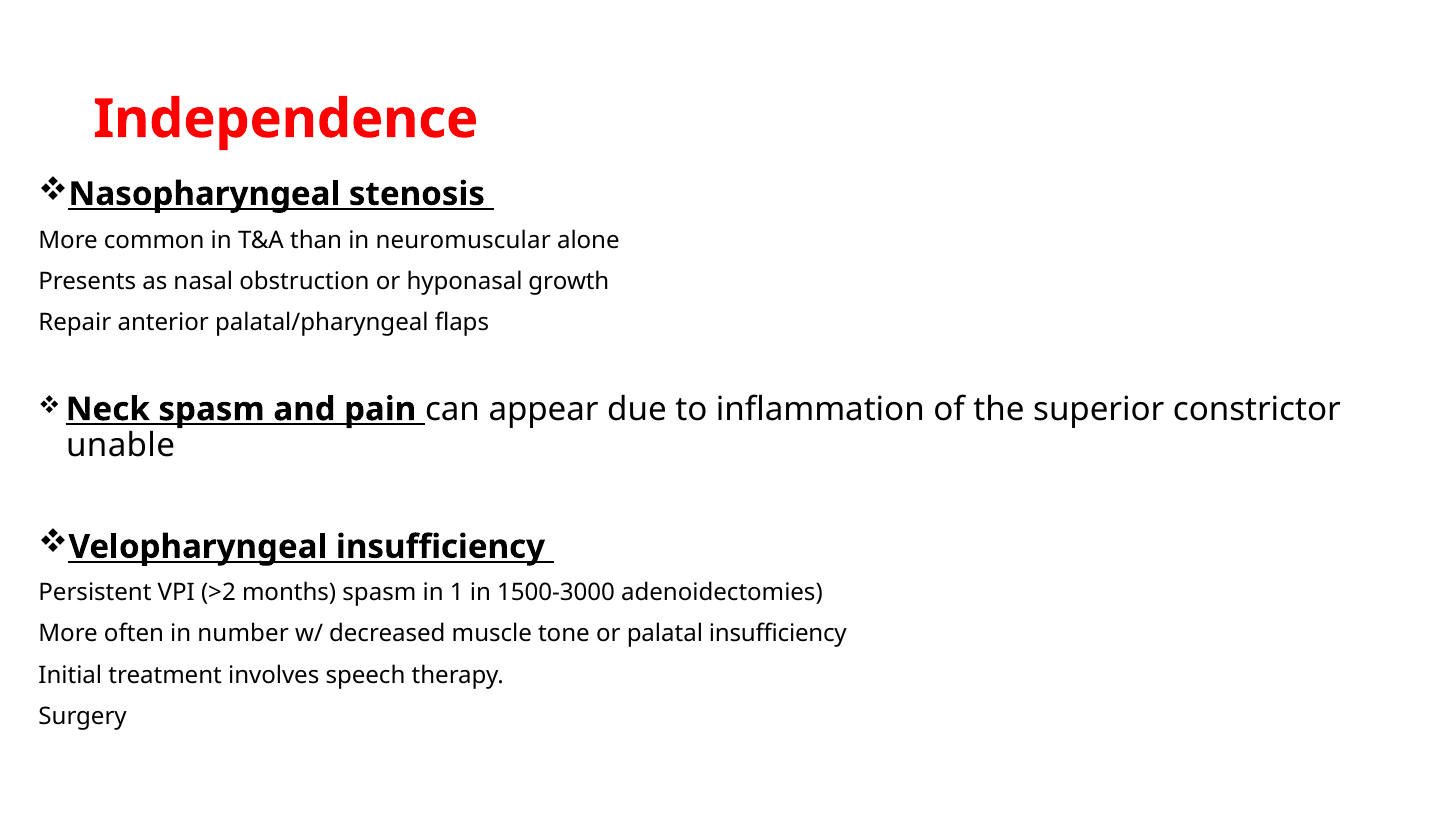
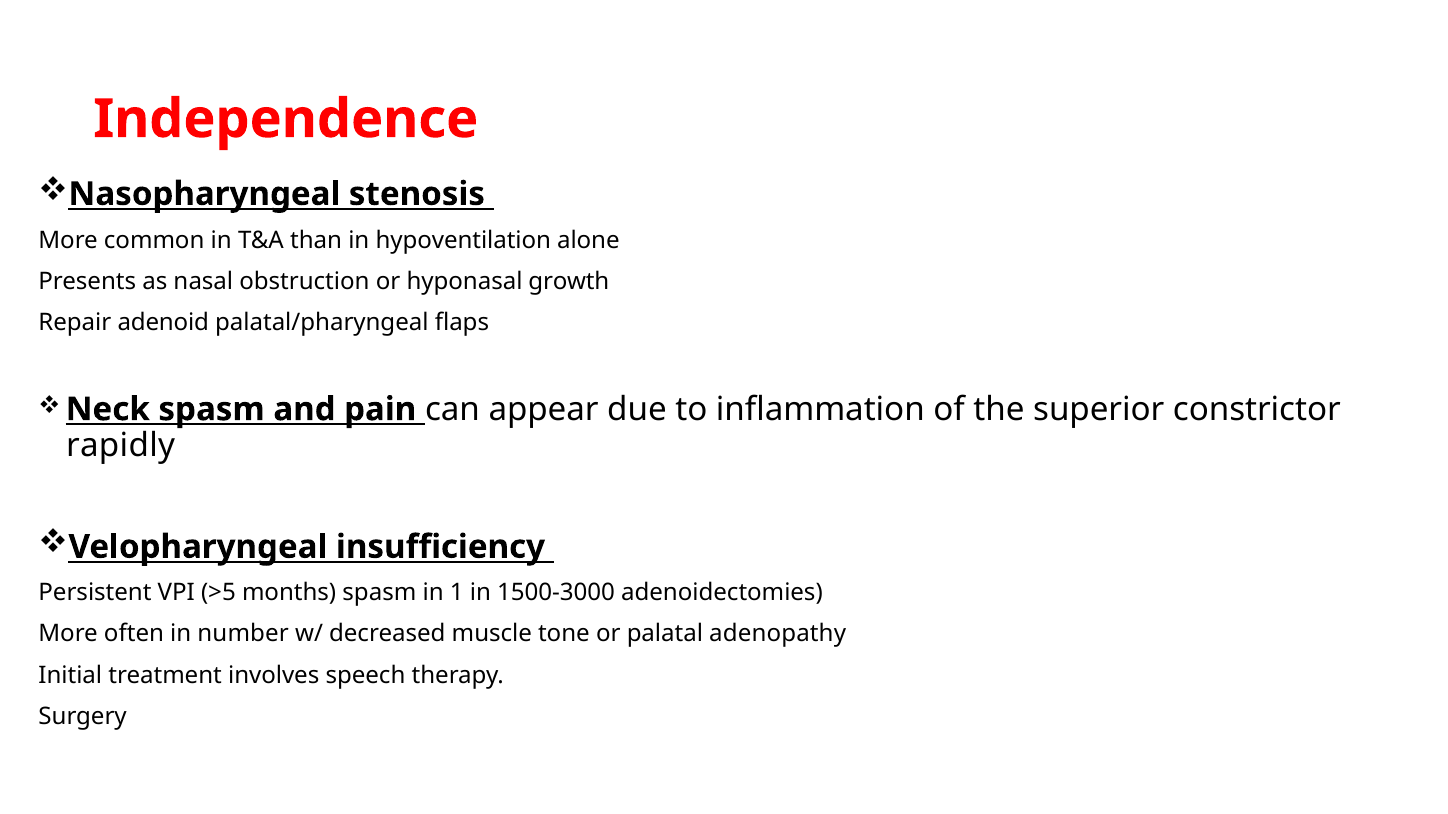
neuromuscular: neuromuscular -> hypoventilation
anterior: anterior -> adenoid
unable: unable -> rapidly
>2: >2 -> >5
palatal insufficiency: insufficiency -> adenopathy
